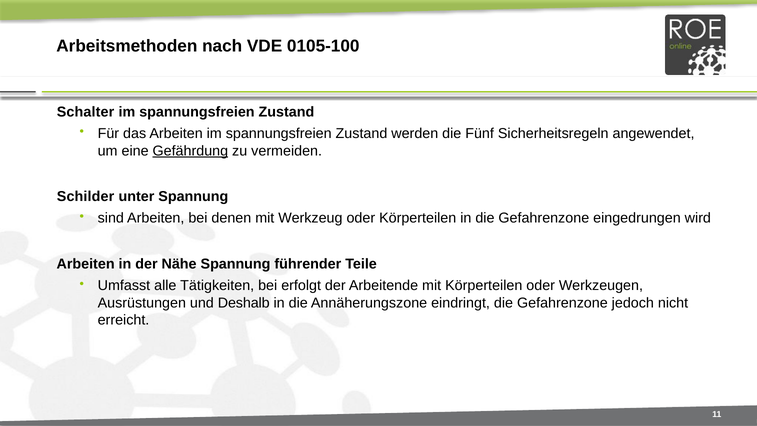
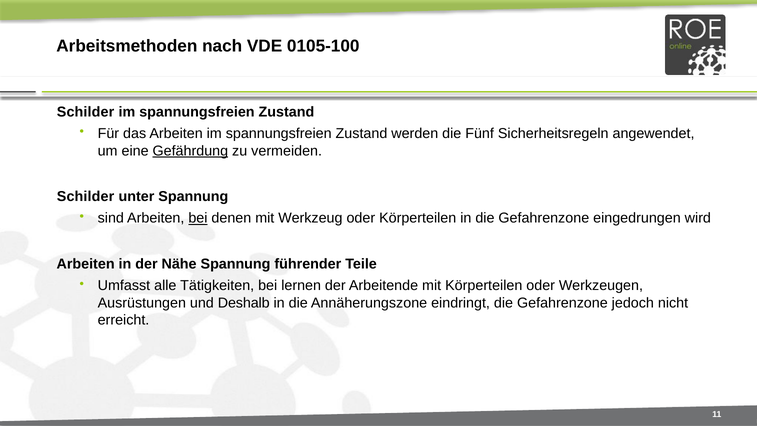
Schalter at (86, 112): Schalter -> Schilder
bei at (198, 218) underline: none -> present
erfolgt: erfolgt -> lernen
